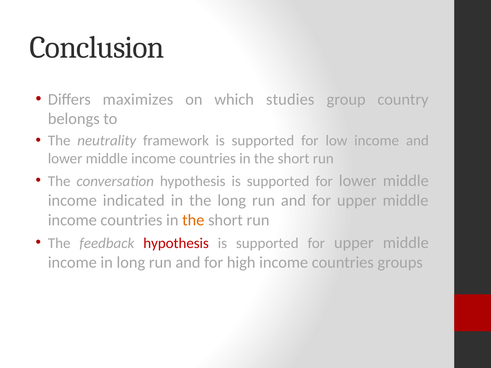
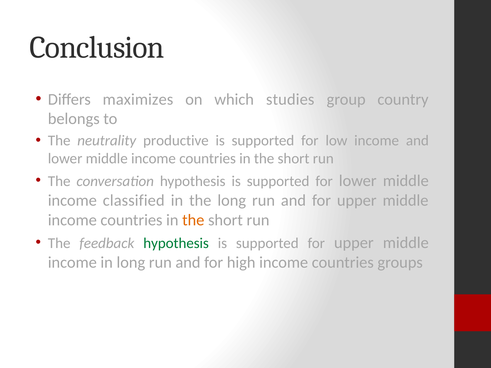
framework: framework -> productive
indicated: indicated -> classified
hypothesis at (176, 243) colour: red -> green
